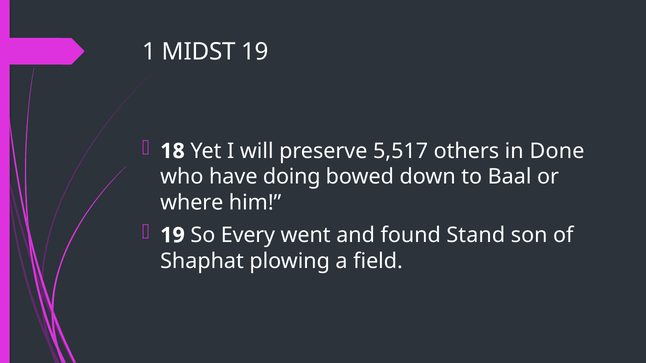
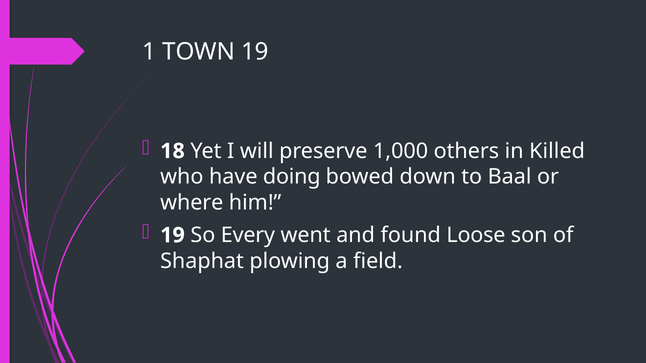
MIDST: MIDST -> TOWN
5,517: 5,517 -> 1,000
Done: Done -> Killed
Stand: Stand -> Loose
